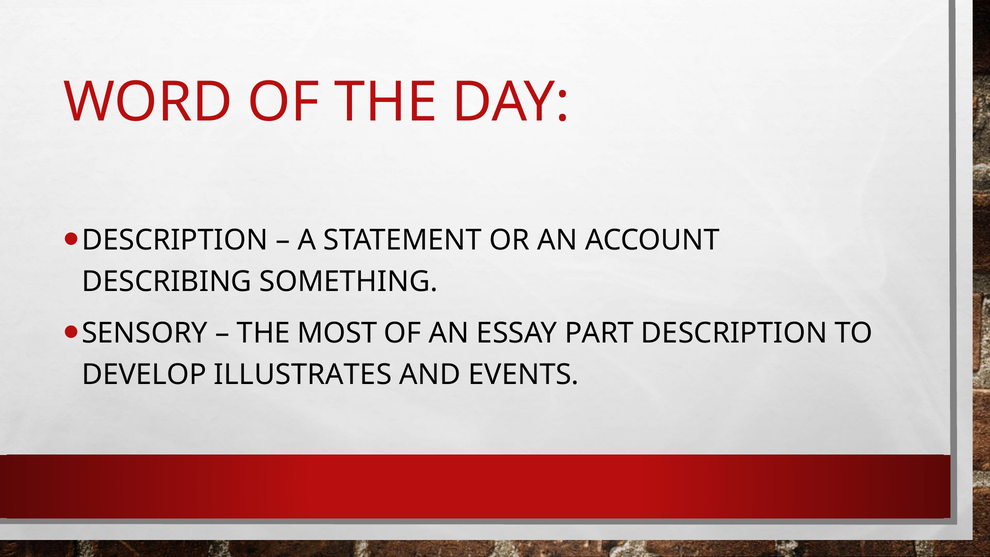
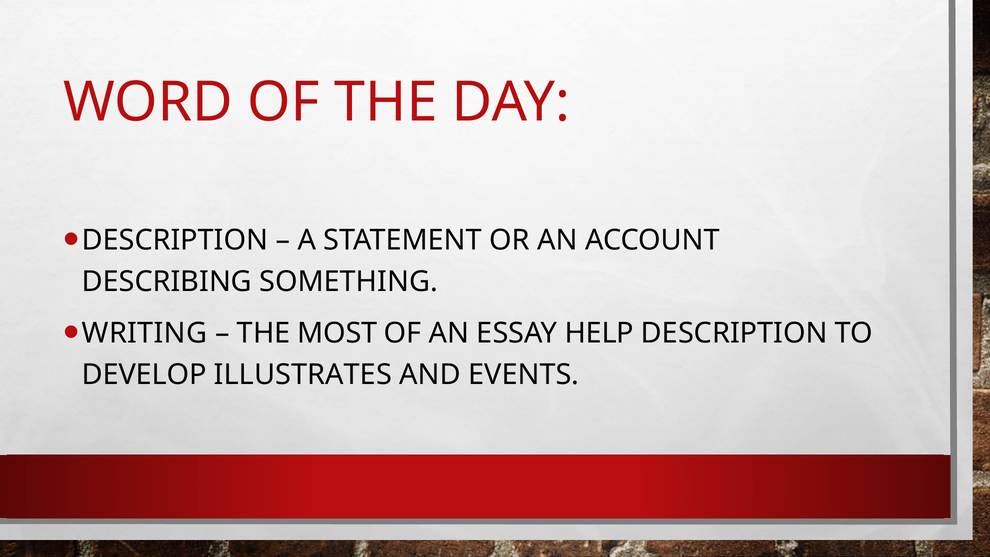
SENSORY: SENSORY -> WRITING
PART: PART -> HELP
